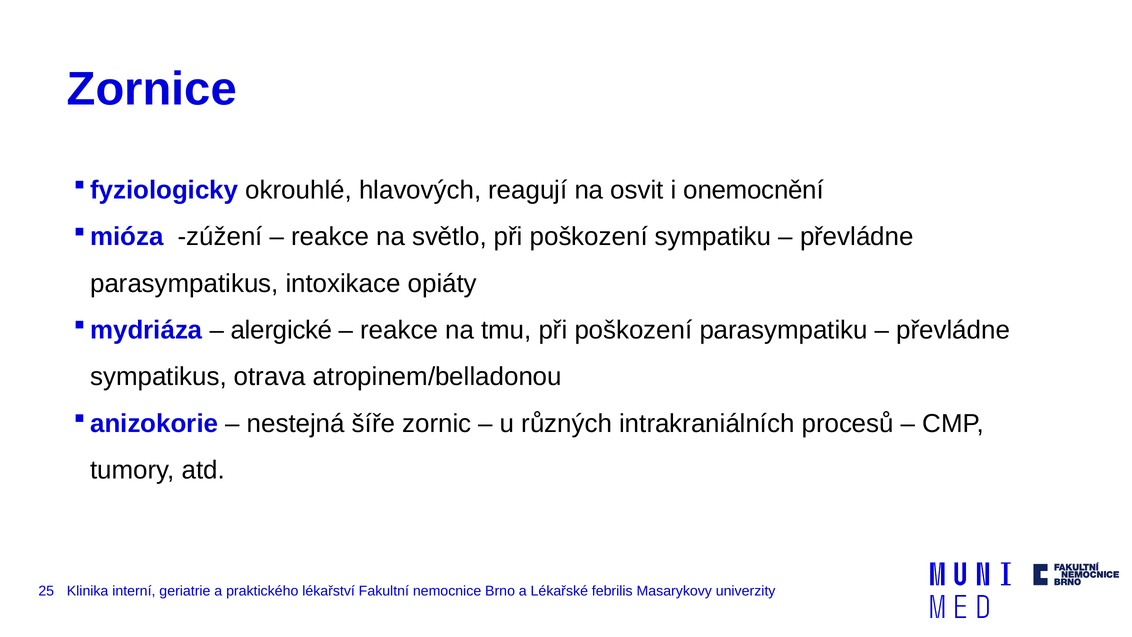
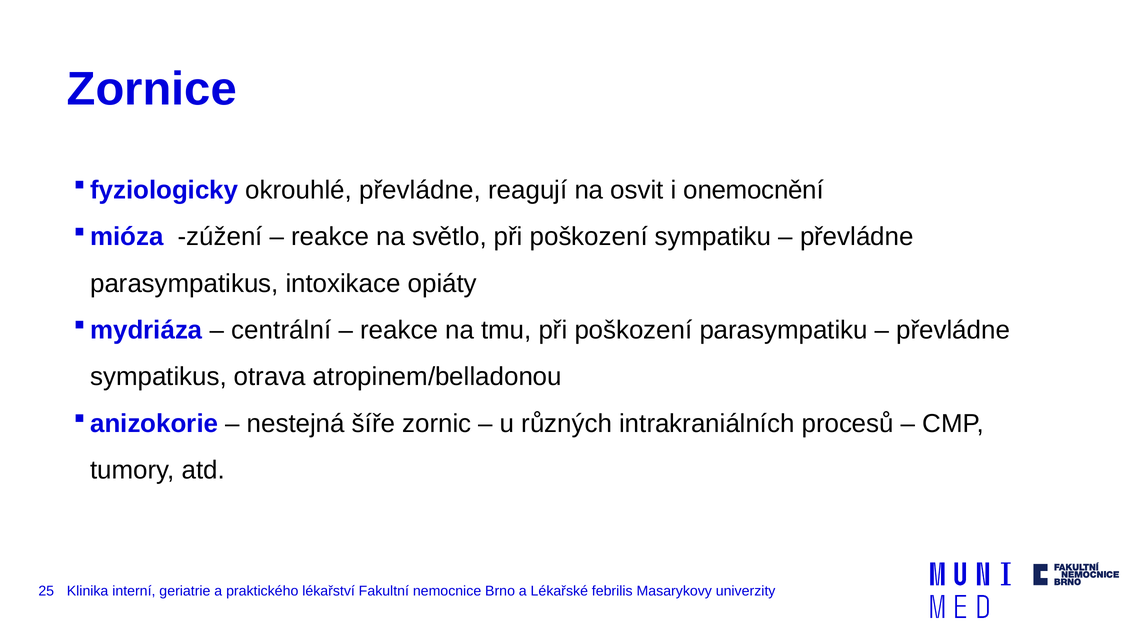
okrouhlé hlavových: hlavových -> převládne
alergické: alergické -> centrální
